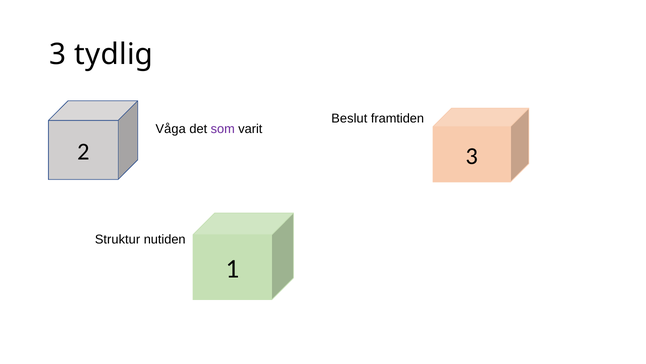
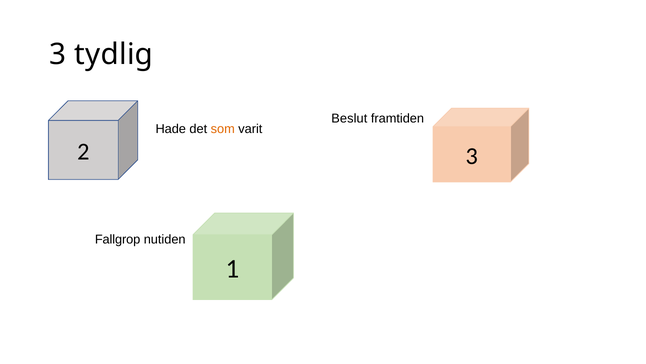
Våga: Våga -> Hade
som colour: purple -> orange
Struktur: Struktur -> Fallgrop
